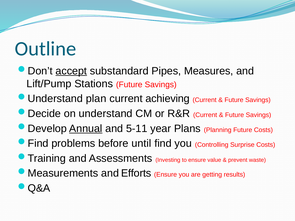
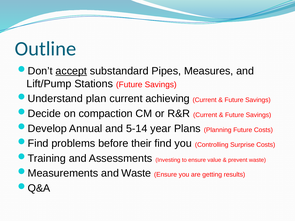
understand: understand -> compaction
Annual underline: present -> none
5-11: 5-11 -> 5-14
until: until -> their
and Efforts: Efforts -> Waste
